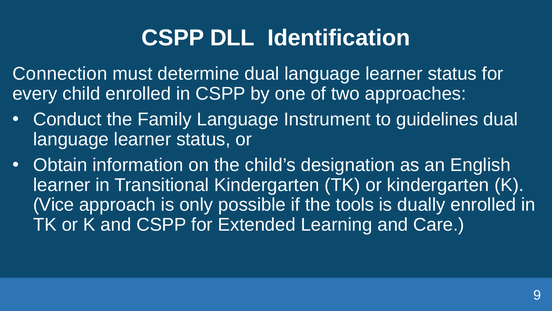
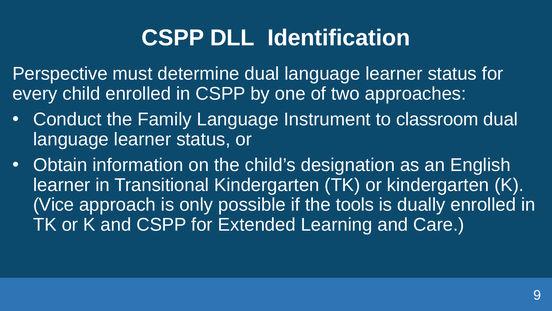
Connection: Connection -> Perspective
guidelines: guidelines -> classroom
